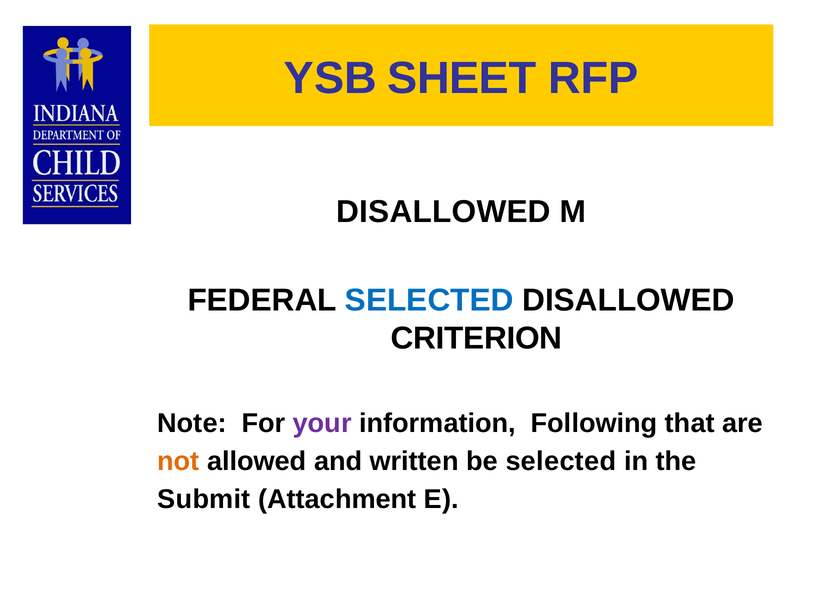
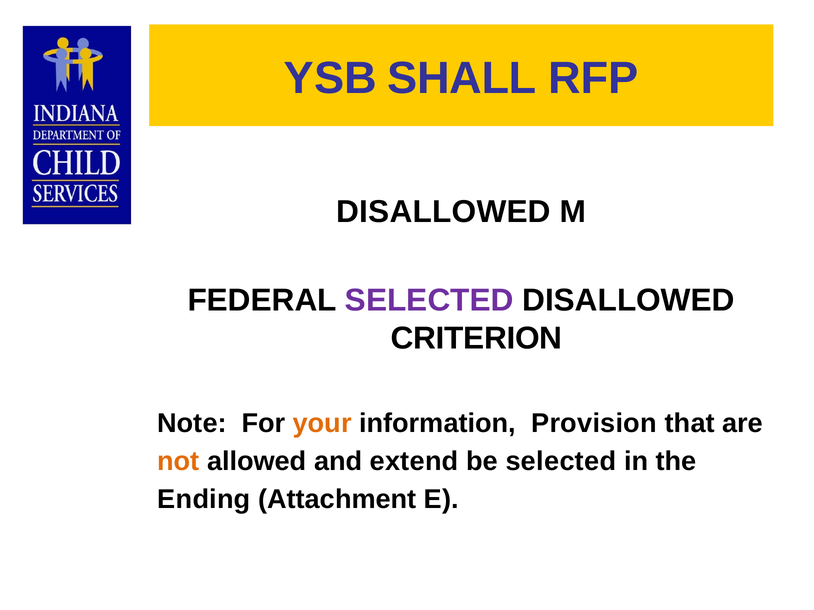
SHEET: SHEET -> SHALL
SELECTED at (429, 301) colour: blue -> purple
your colour: purple -> orange
Following: Following -> Provision
written: written -> extend
Submit: Submit -> Ending
